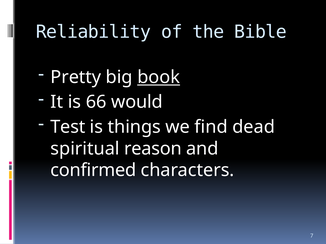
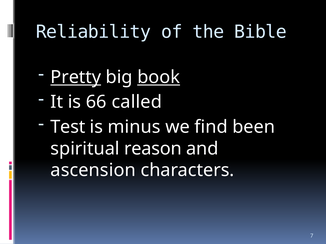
Pretty underline: none -> present
would: would -> called
things: things -> minus
dead: dead -> been
confirmed: confirmed -> ascension
